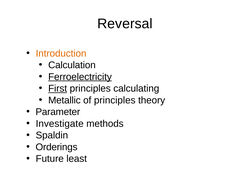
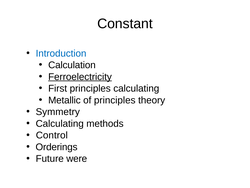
Reversal: Reversal -> Constant
Introduction colour: orange -> blue
First underline: present -> none
Parameter: Parameter -> Symmetry
Investigate at (60, 123): Investigate -> Calculating
Spaldin: Spaldin -> Control
least: least -> were
